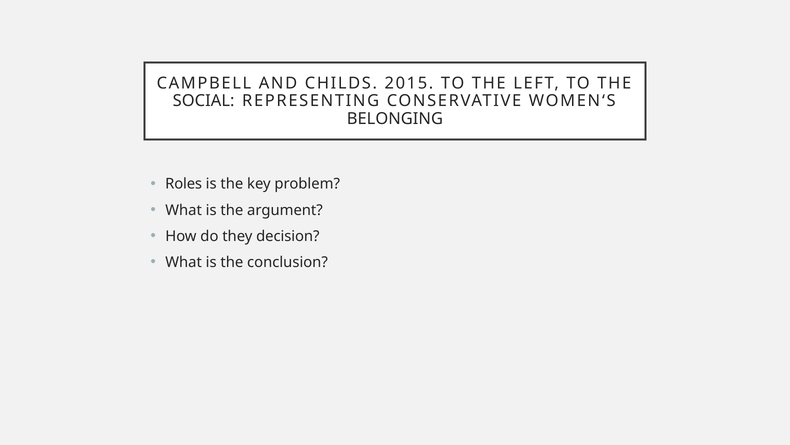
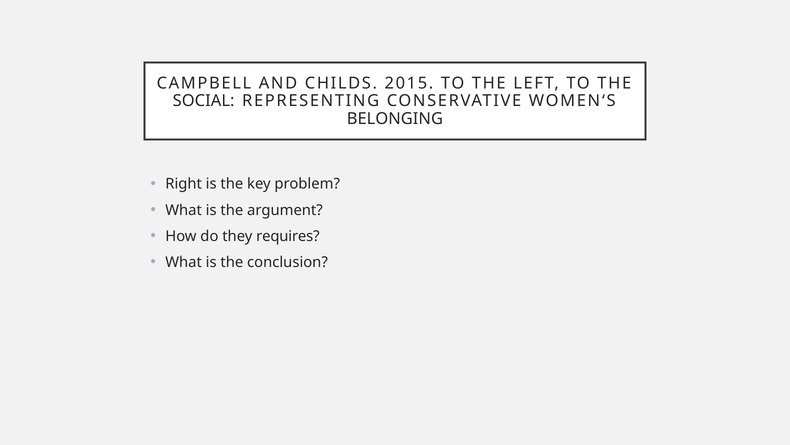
Roles: Roles -> Right
decision: decision -> requires
